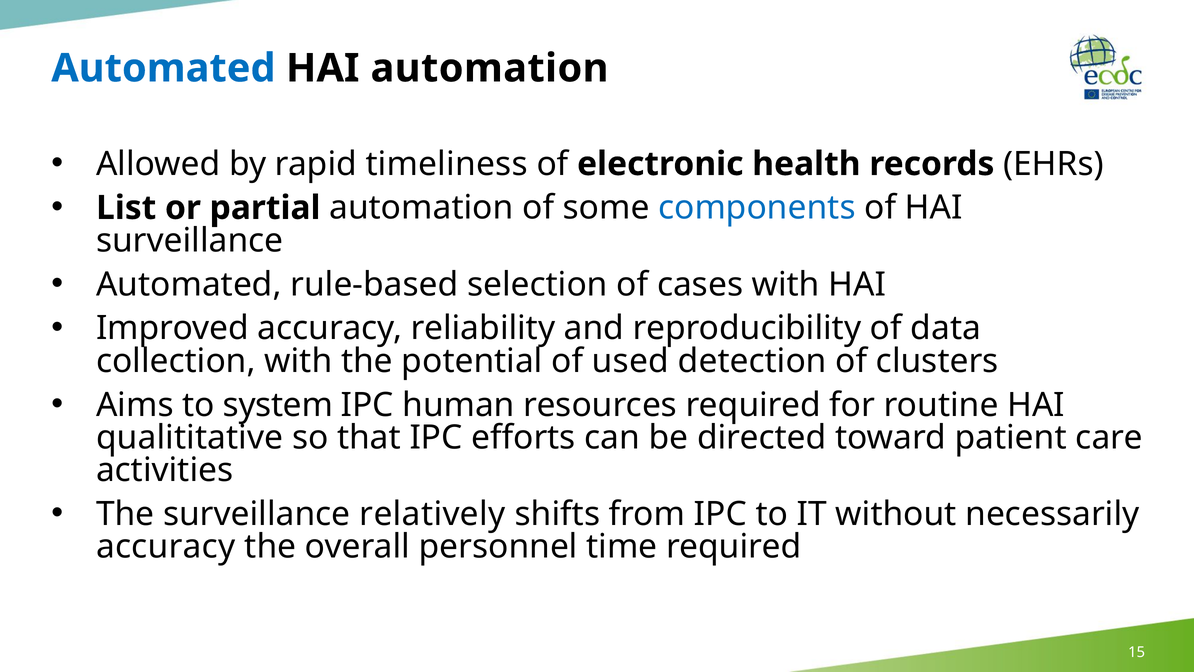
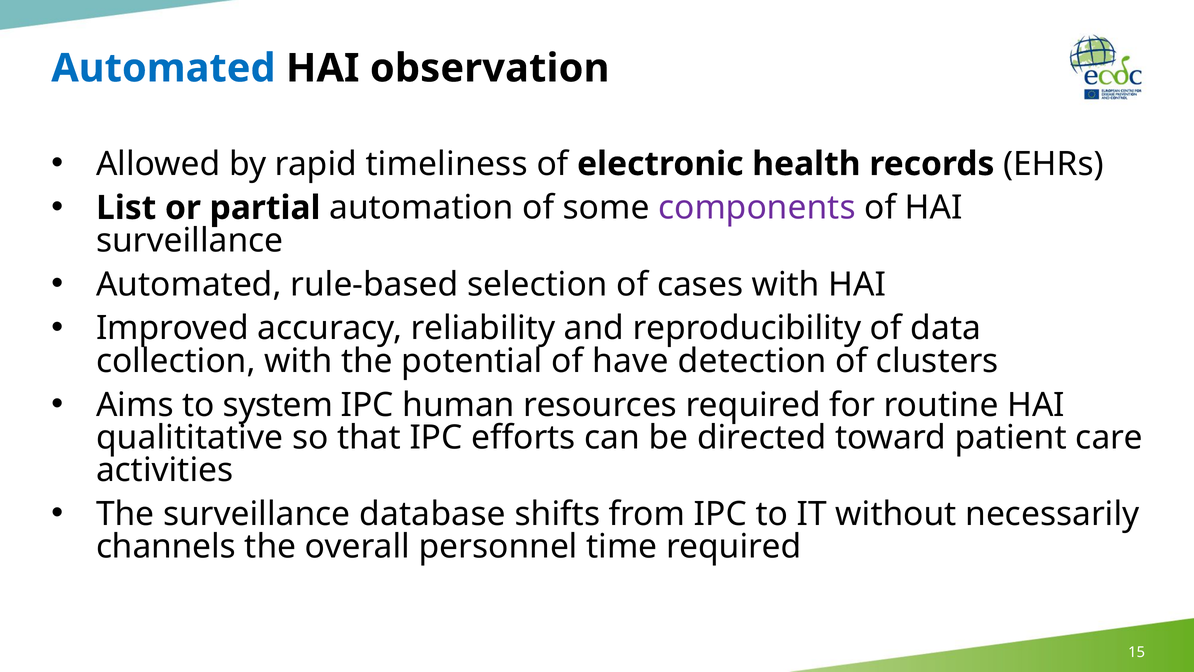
HAI automation: automation -> observation
components colour: blue -> purple
used: used -> have
relatively: relatively -> database
accuracy at (166, 547): accuracy -> channels
